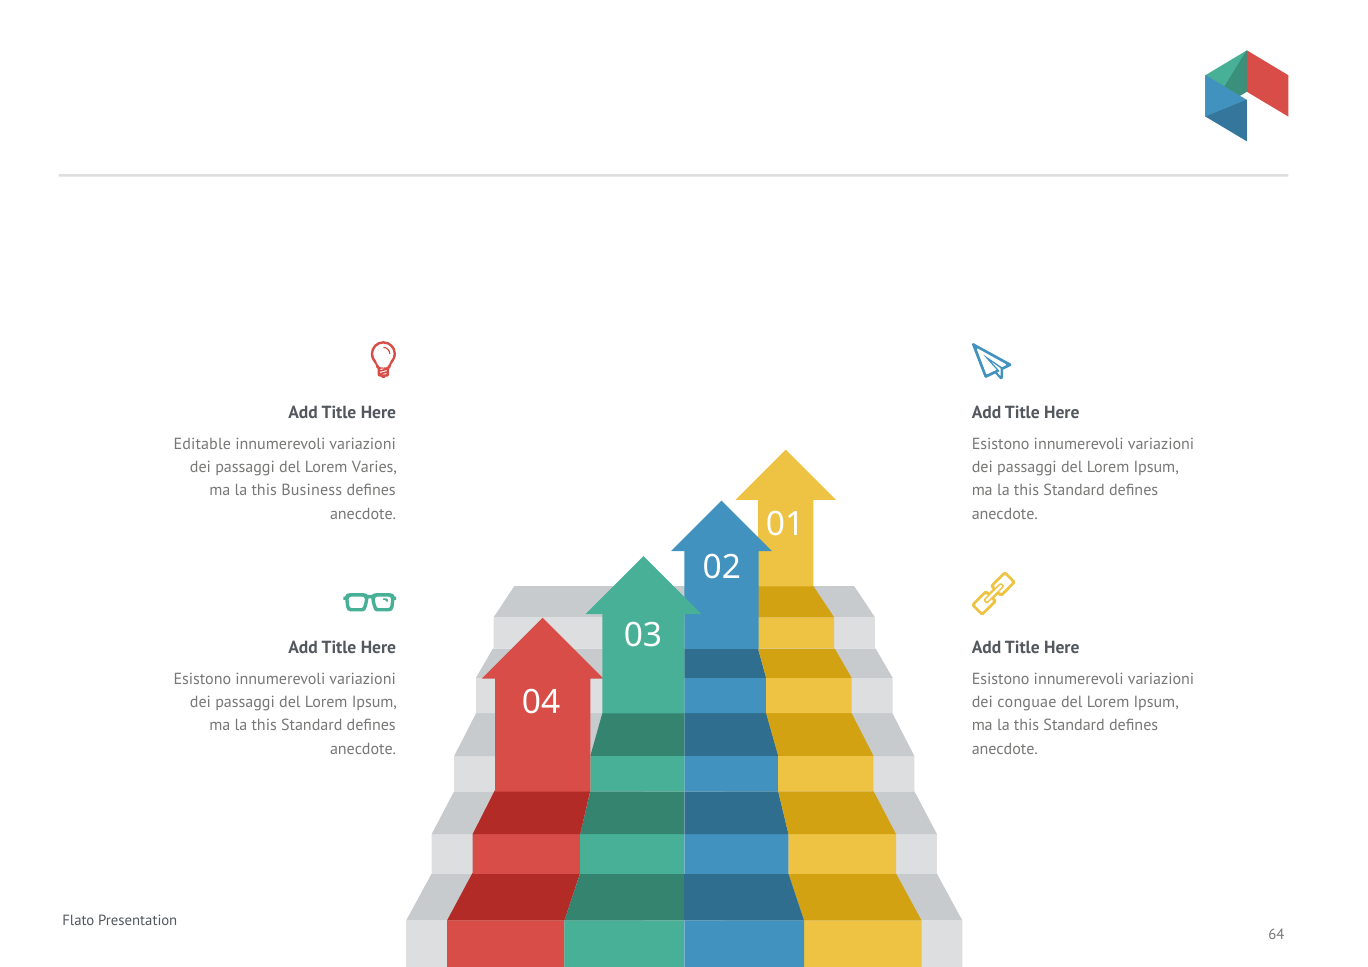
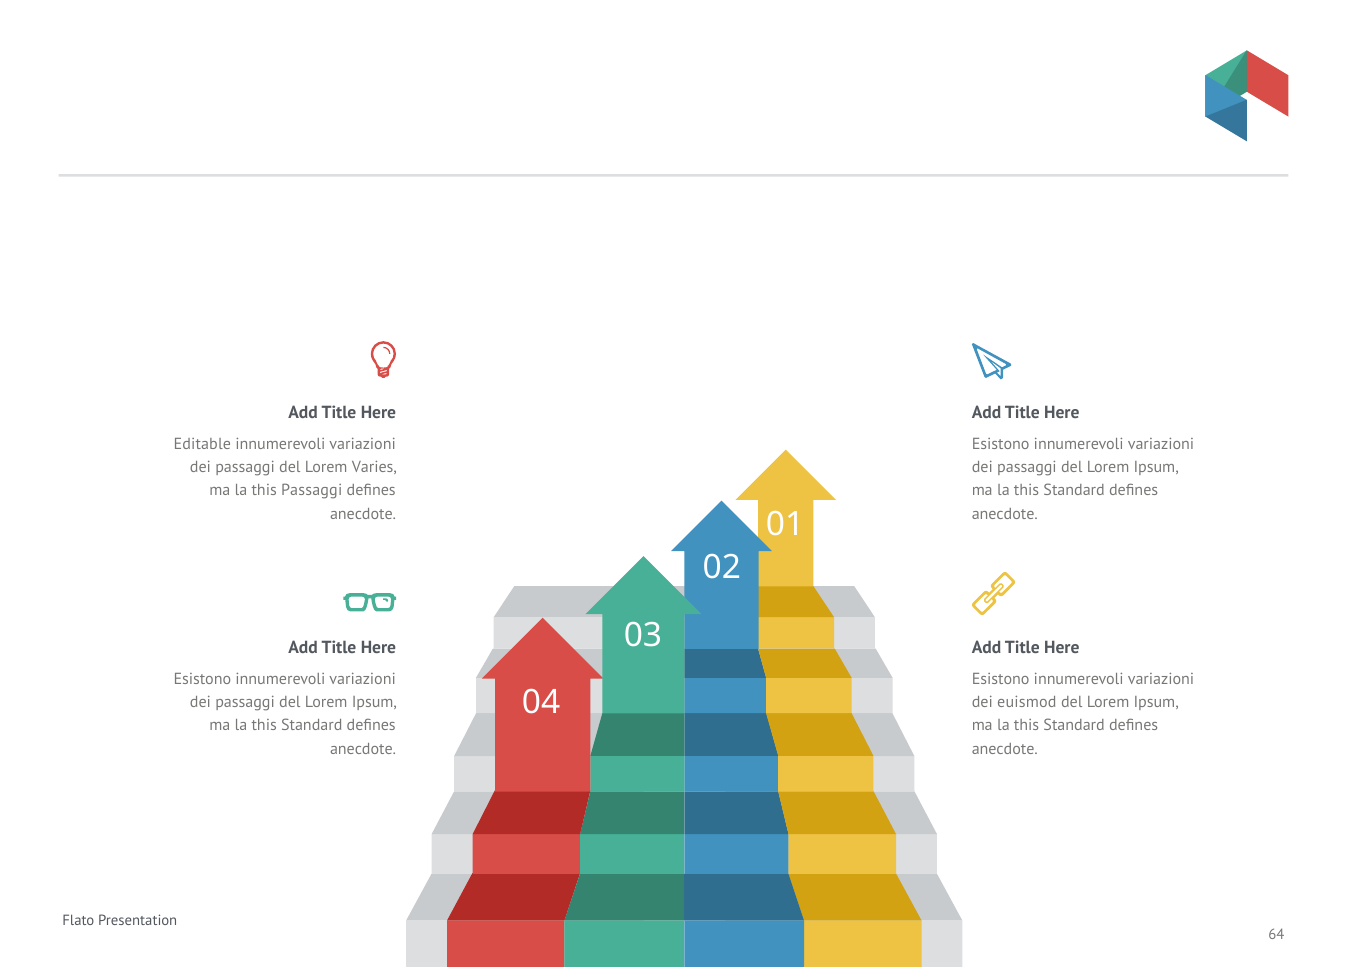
this Business: Business -> Passaggi
conguae: conguae -> euismod
